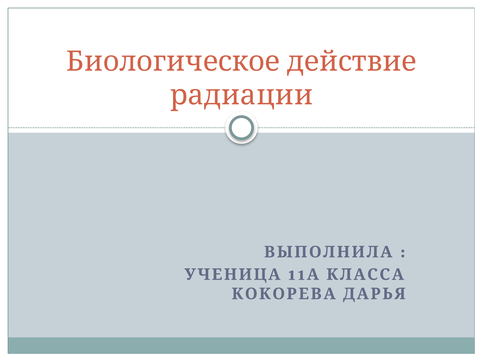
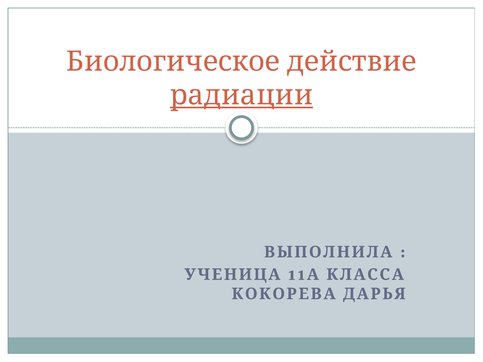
радиации underline: none -> present
